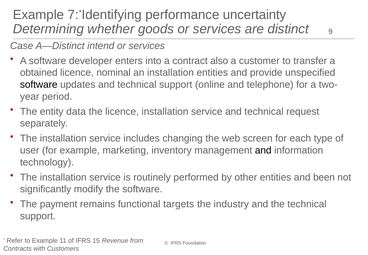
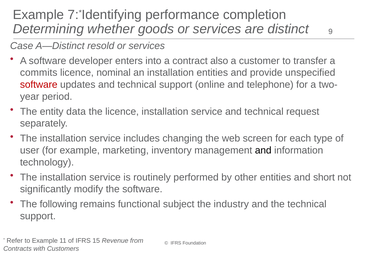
uncertainty: uncertainty -> completion
intend: intend -> resold
obtained: obtained -> commits
software at (39, 85) colour: black -> red
been: been -> short
payment: payment -> following
targets: targets -> subject
